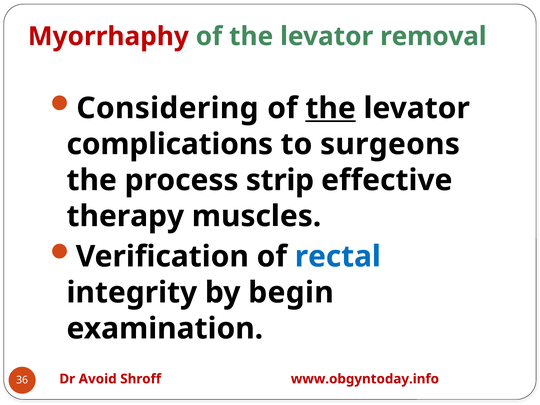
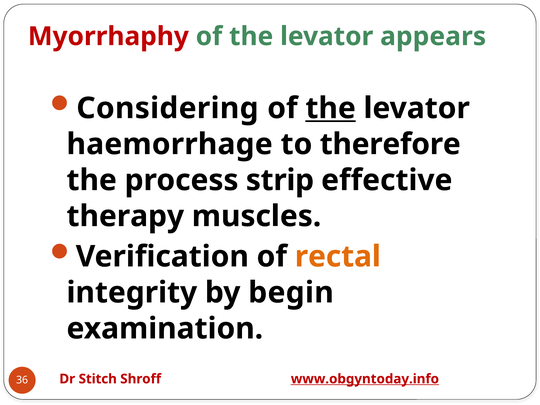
removal: removal -> appears
complications: complications -> haemorrhage
surgeons: surgeons -> therefore
rectal colour: blue -> orange
Avoid: Avoid -> Stitch
www.obgyntoday.info underline: none -> present
